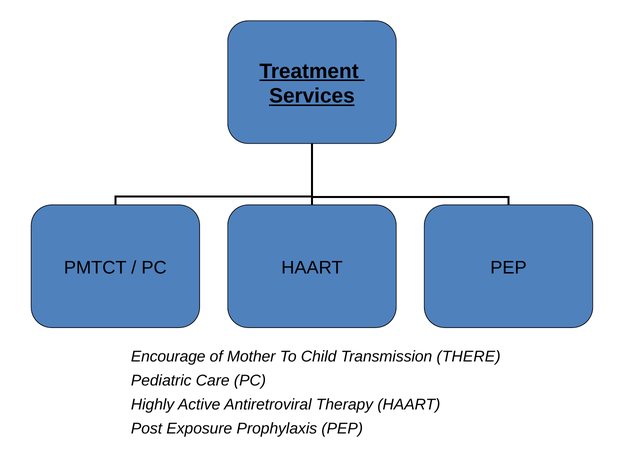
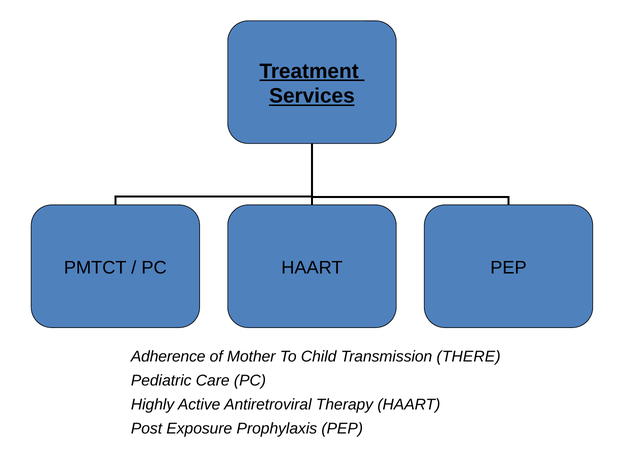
Encourage: Encourage -> Adherence
